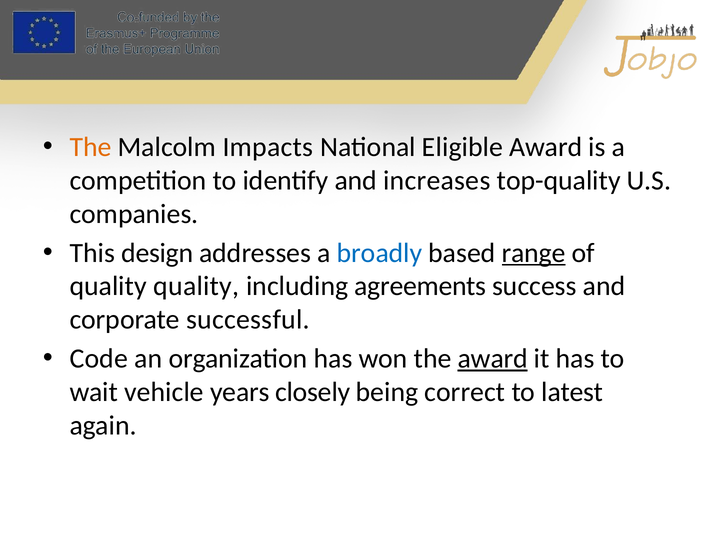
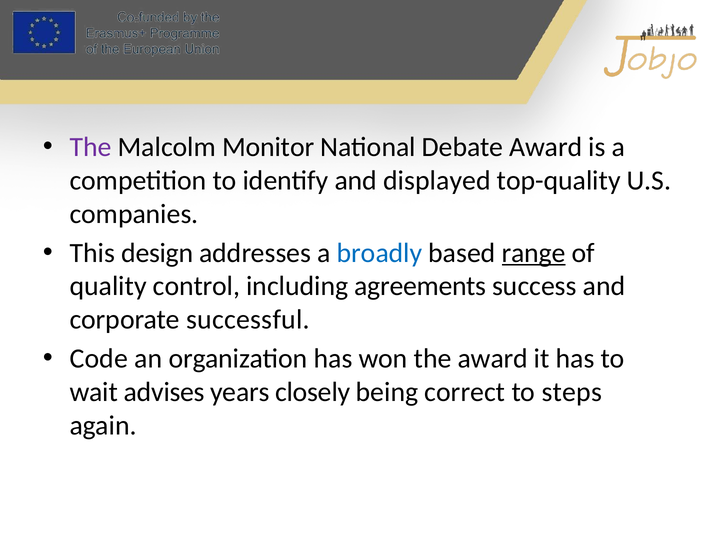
The at (91, 147) colour: orange -> purple
Impacts: Impacts -> Monitor
Eligible: Eligible -> Debate
increases: increases -> displayed
quality quality: quality -> control
award at (493, 359) underline: present -> none
vehicle: vehicle -> advises
latest: latest -> steps
